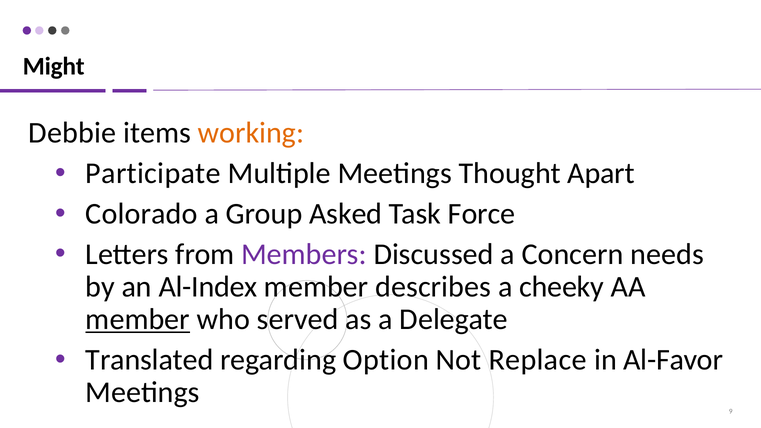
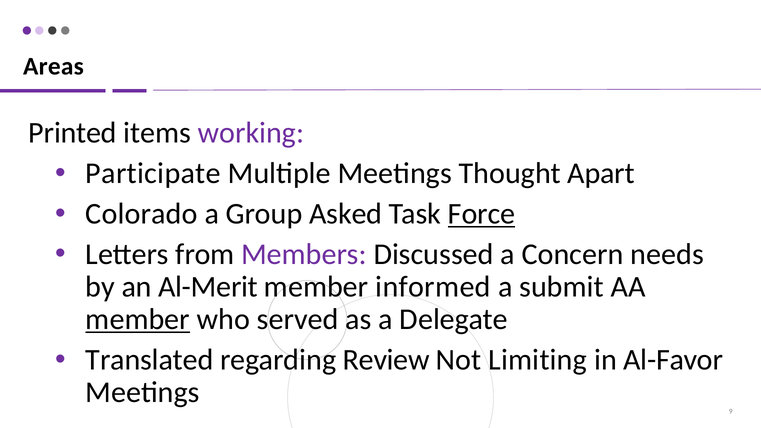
Might: Might -> Areas
Debbie: Debbie -> Printed
working colour: orange -> purple
Force underline: none -> present
Al-Index: Al-Index -> Al-Merit
describes: describes -> informed
cheeky: cheeky -> submit
Option: Option -> Review
Replace: Replace -> Limiting
